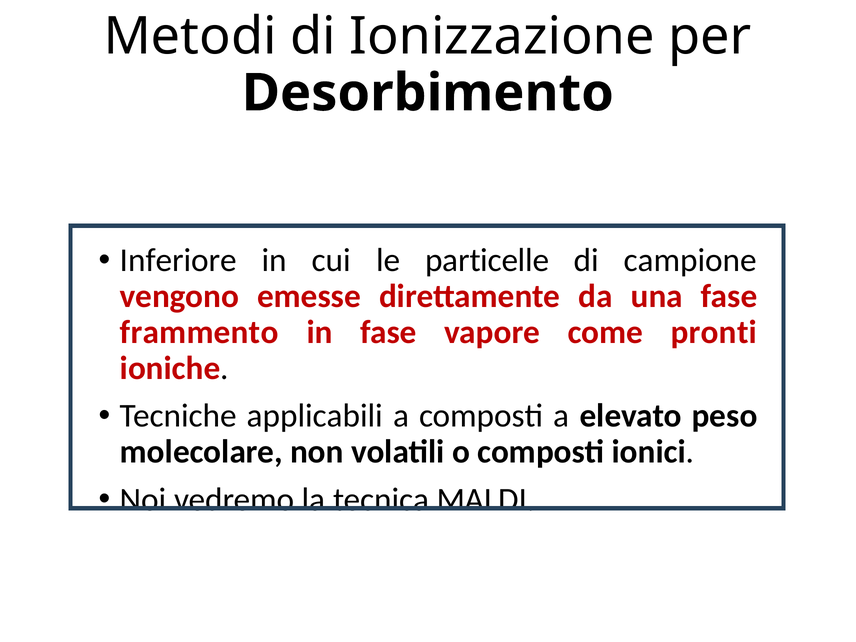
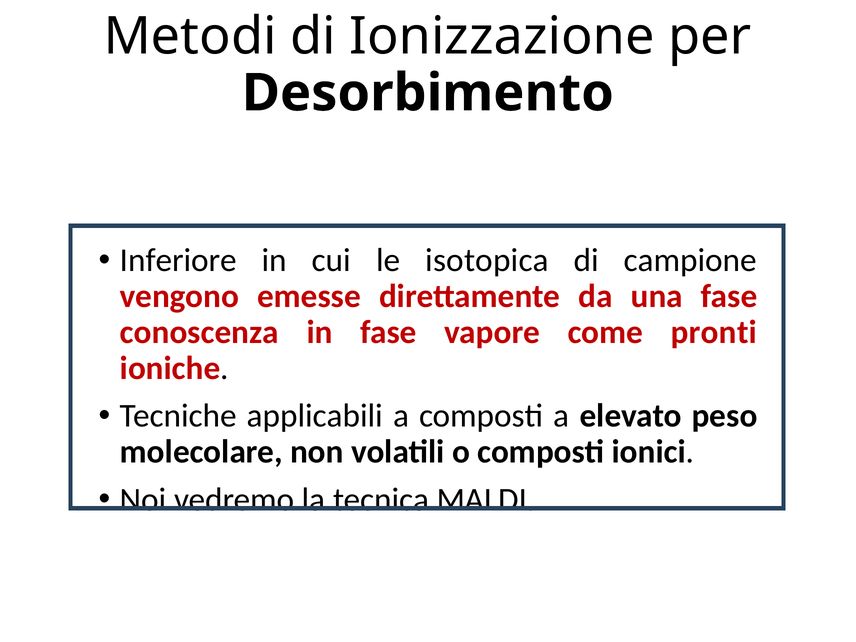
particelle: particelle -> isotopica
frammento: frammento -> conoscenza
